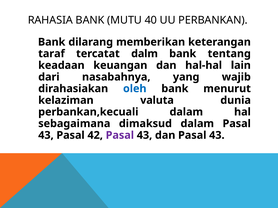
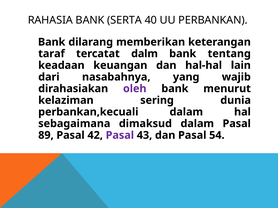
MUTU: MUTU -> SERTA
oleh colour: blue -> purple
valuta: valuta -> sering
43 at (46, 136): 43 -> 89
dan Pasal 43: 43 -> 54
